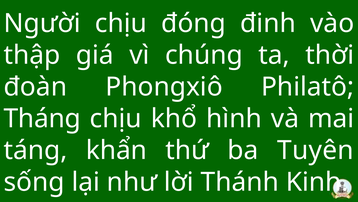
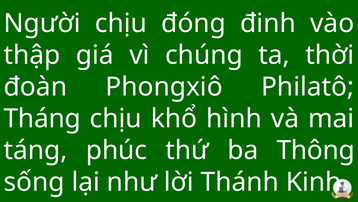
khẩn: khẩn -> phúc
Tuyên: Tuyên -> Thông
